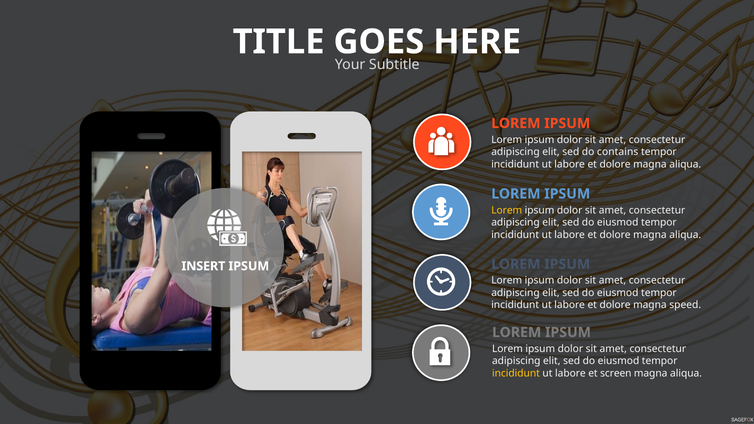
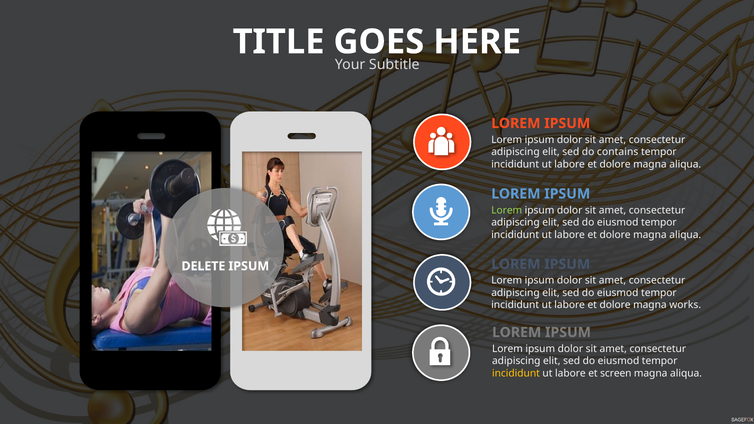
Lorem at (507, 210) colour: yellow -> light green
INSERT: INSERT -> DELETE
speed: speed -> works
